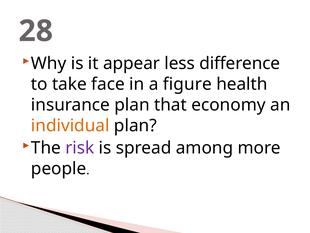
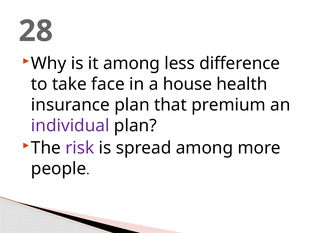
it appear: appear -> among
figure: figure -> house
economy: economy -> premium
individual colour: orange -> purple
